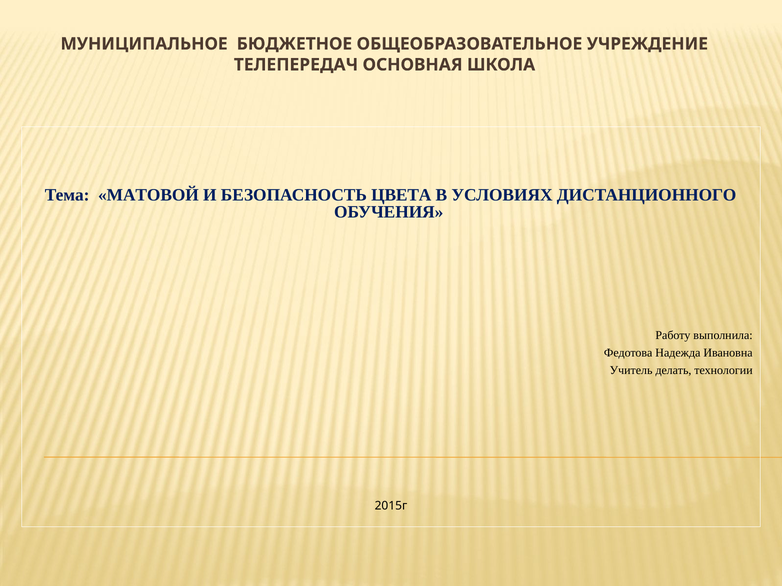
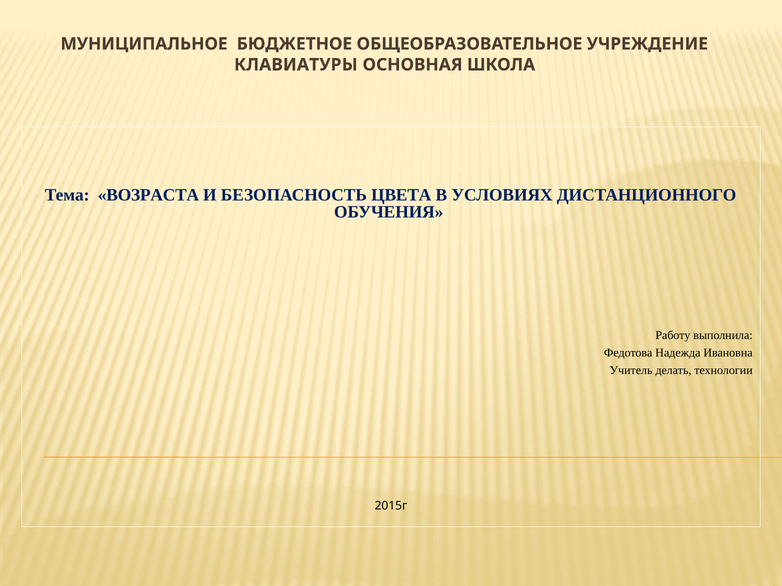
ТЕЛЕПЕРЕДАЧ: ТЕЛЕПЕРЕДАЧ -> КЛАВИАТУРЫ
МАТОВОЙ: МАТОВОЙ -> ВОЗРАСТА
